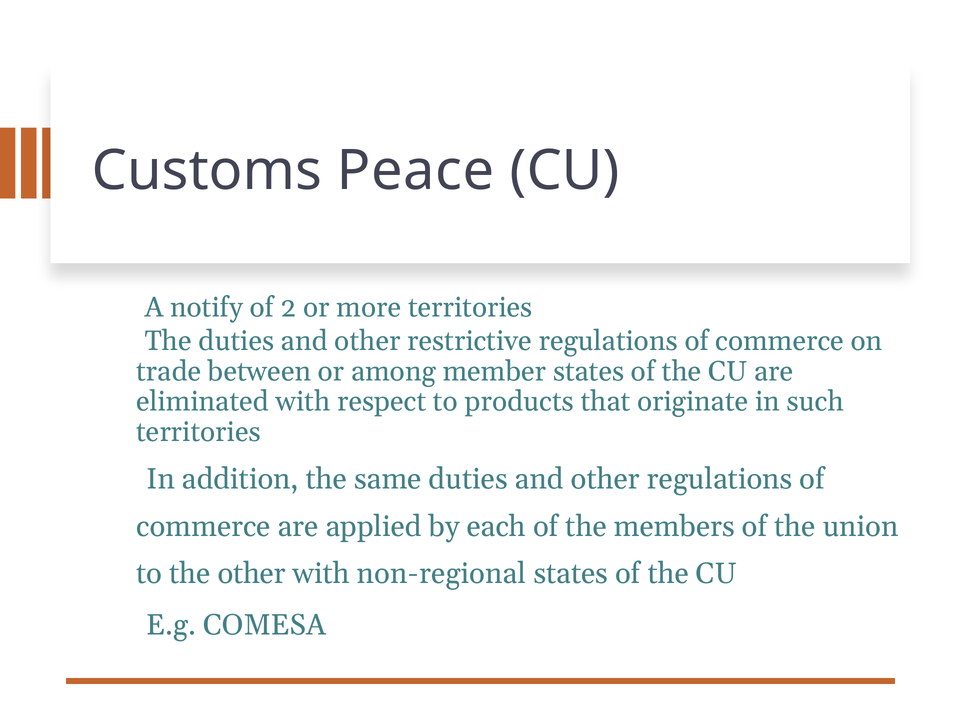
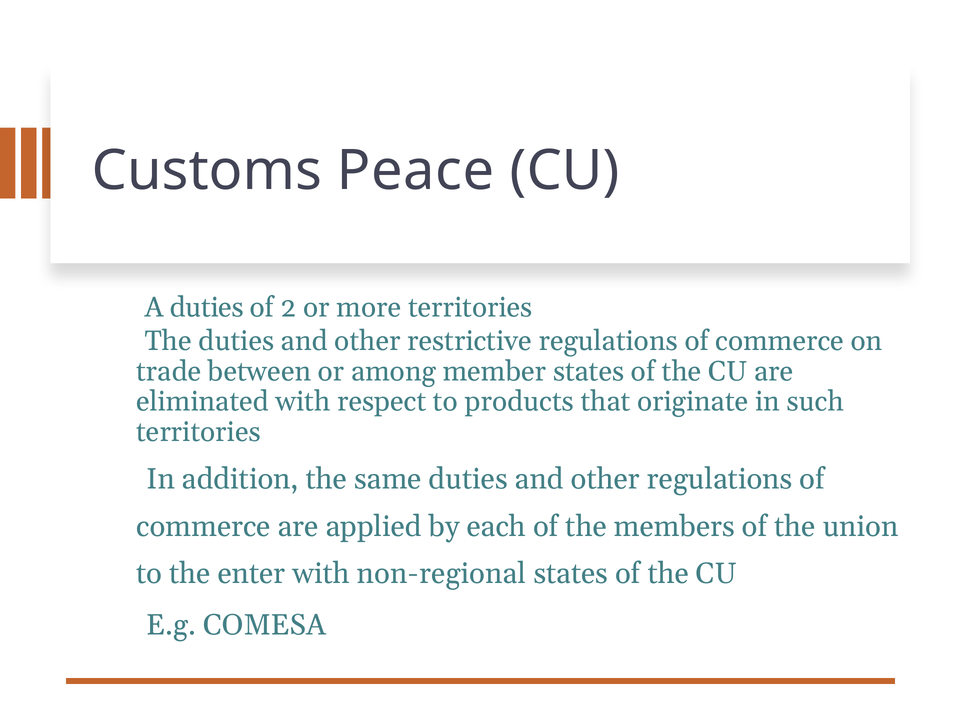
A notify: notify -> duties
the other: other -> enter
